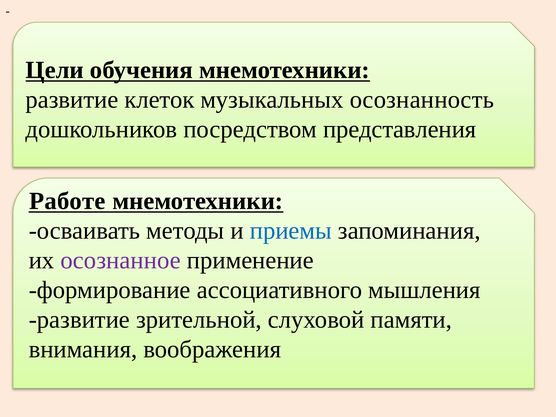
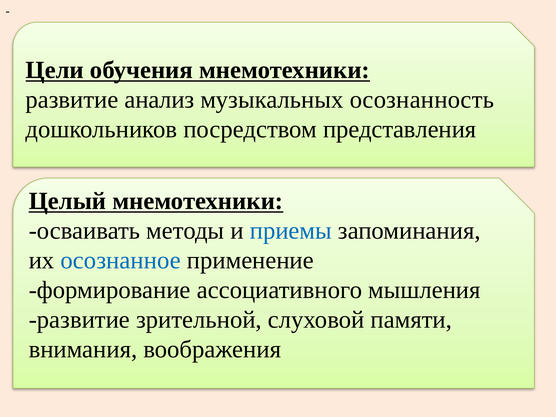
клеток: клеток -> анализ
Работе: Работе -> Целый
осознанное colour: purple -> blue
